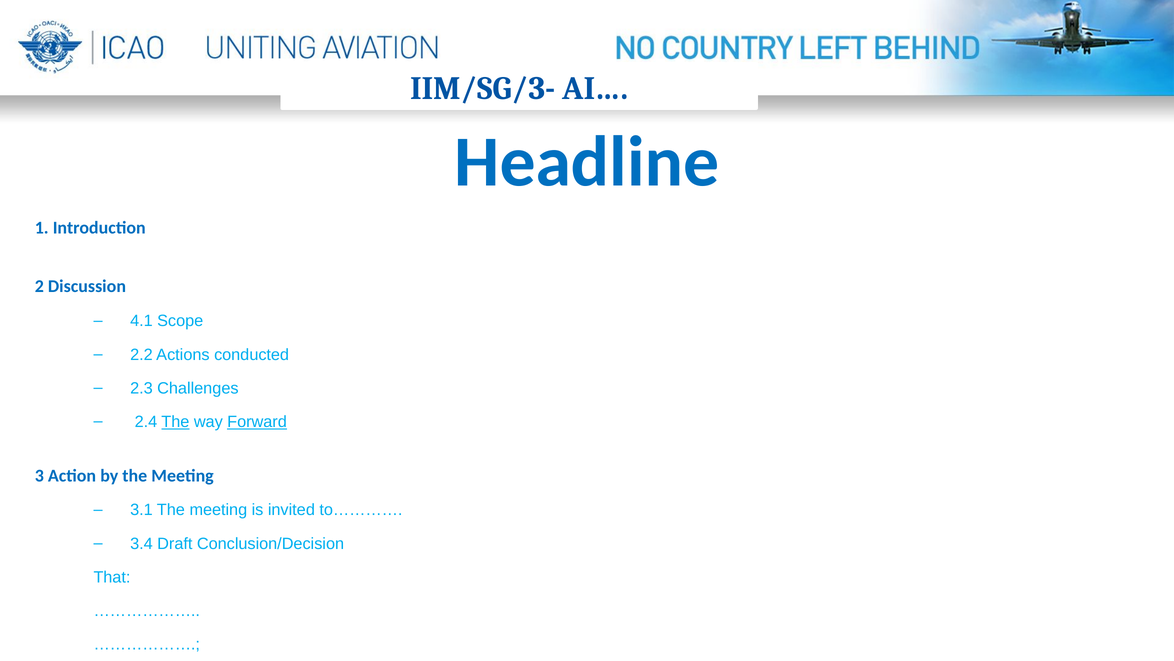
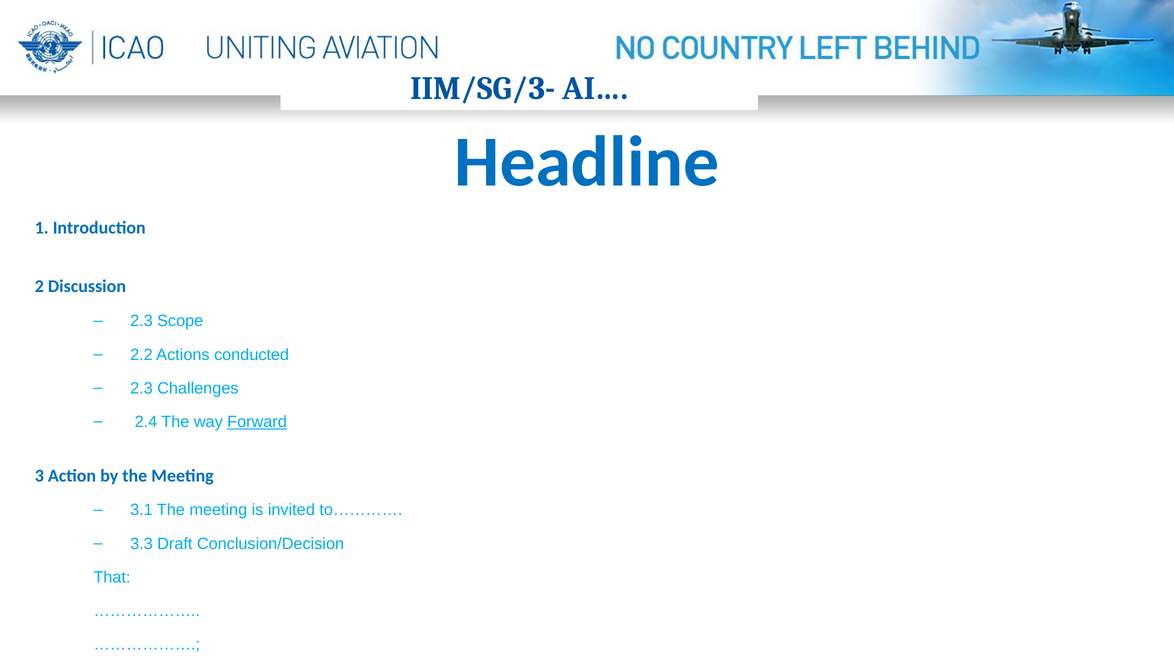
4.1 at (142, 321): 4.1 -> 2.3
The at (175, 422) underline: present -> none
3.4: 3.4 -> 3.3
